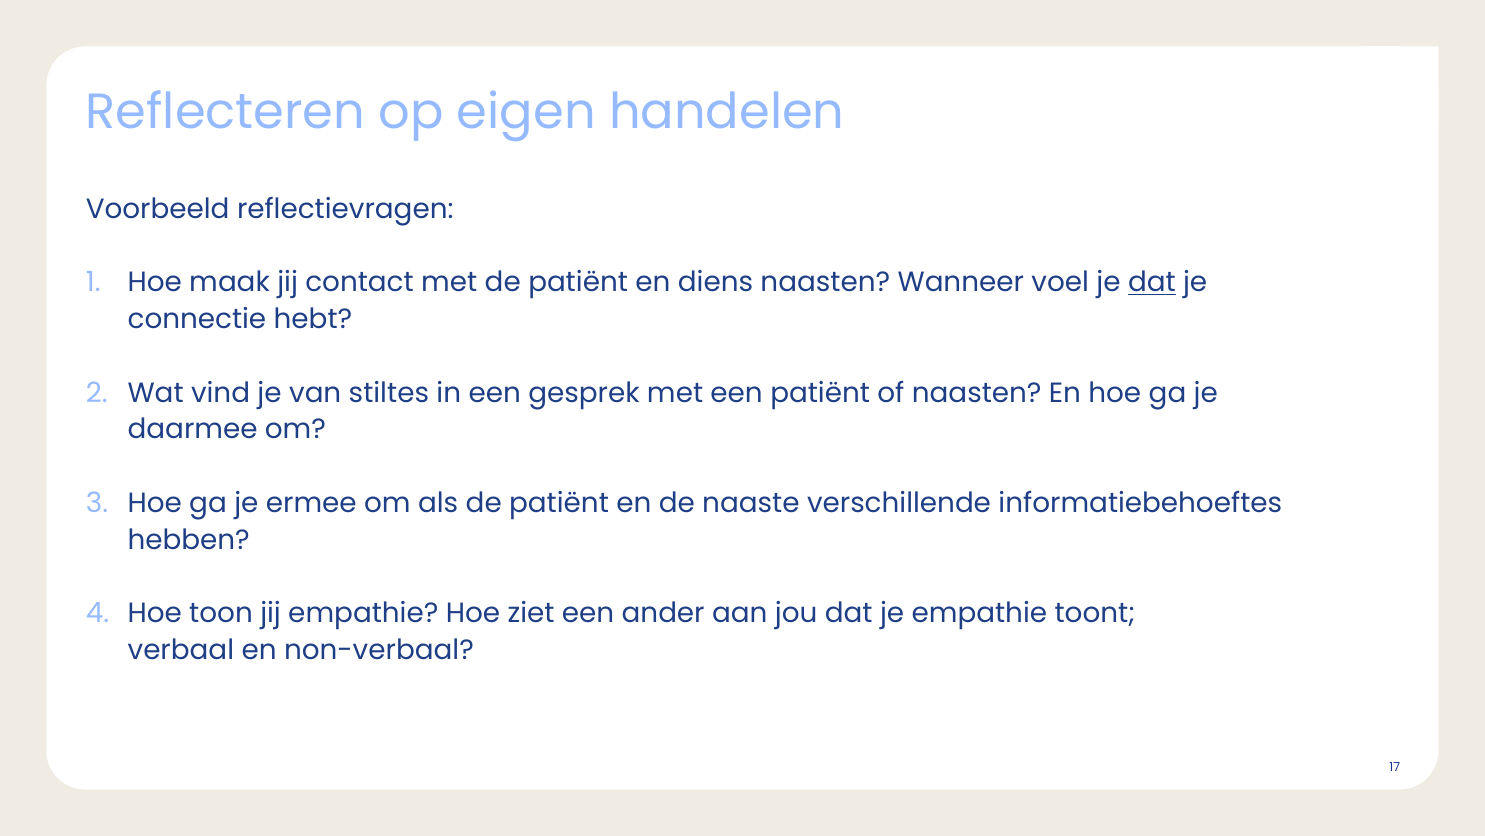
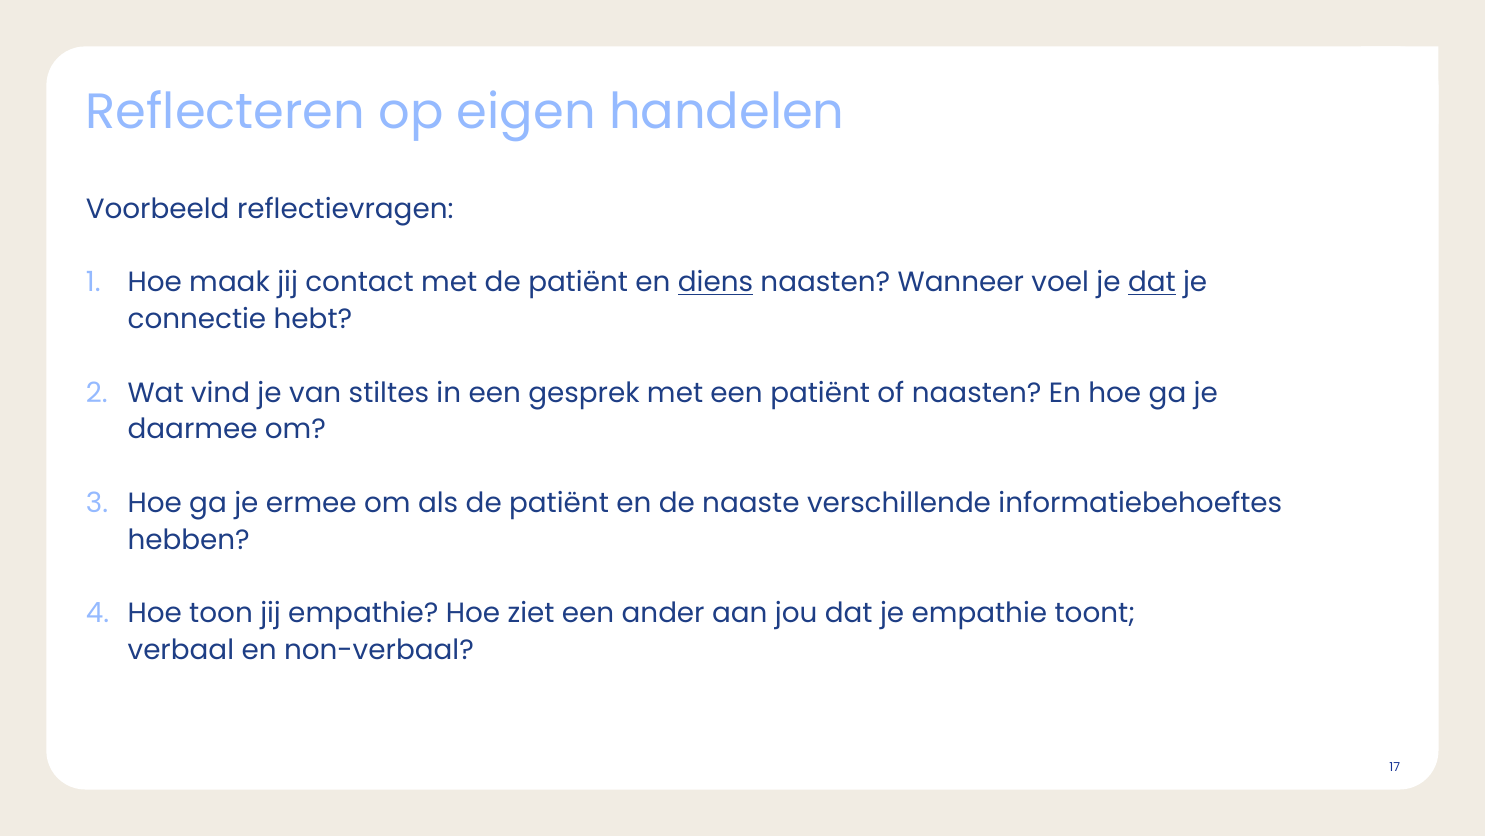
diens underline: none -> present
